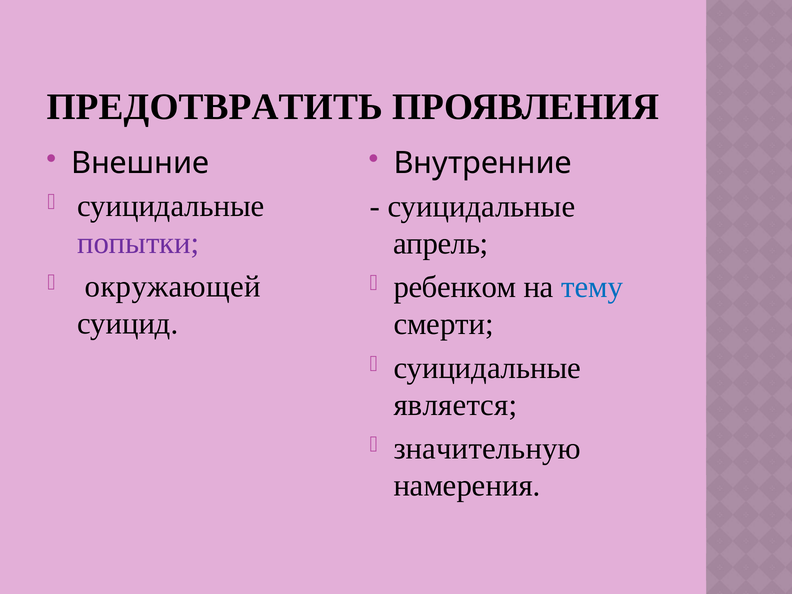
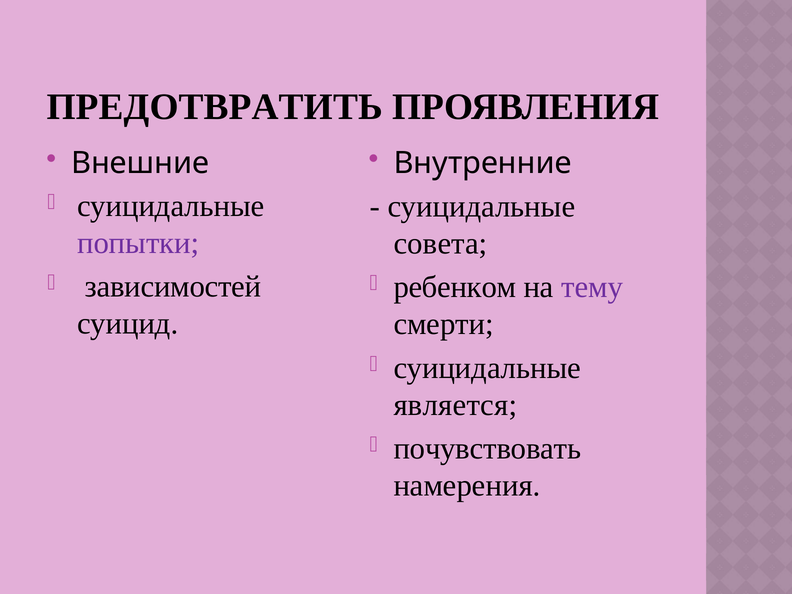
апрель: апрель -> совета
окружающей: окружающей -> зависимостей
тему colour: blue -> purple
значительную: значительную -> почувствовать
